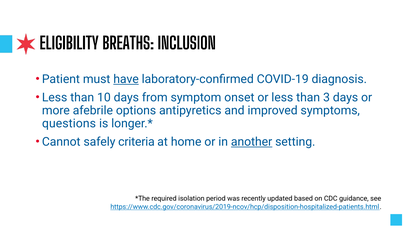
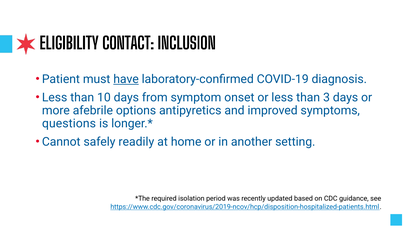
BREATHS: BREATHS -> CONTACT
criteria: criteria -> readily
another underline: present -> none
